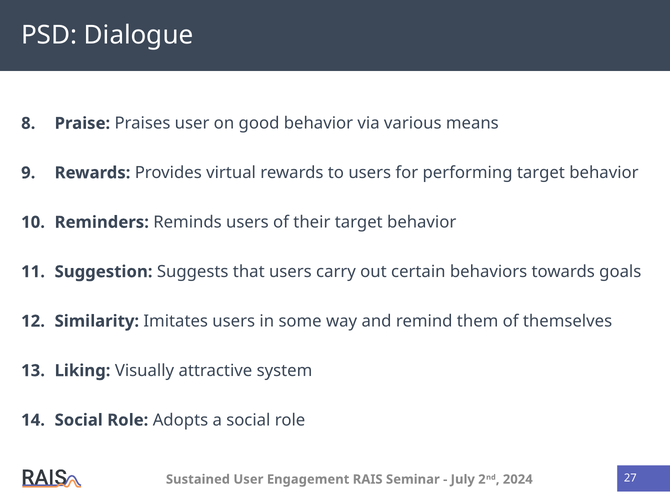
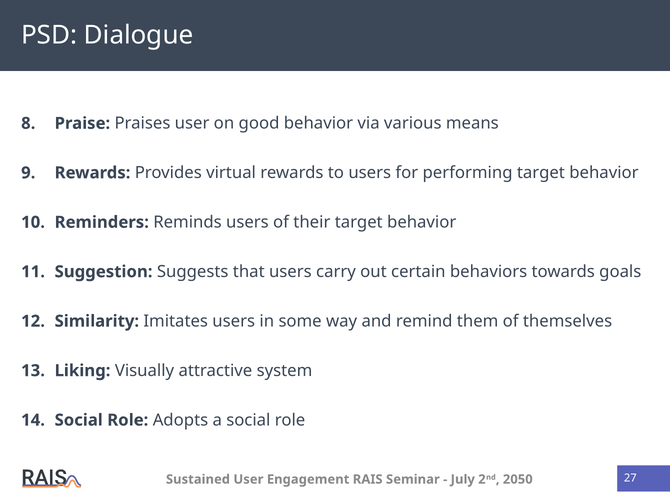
2024: 2024 -> 2050
